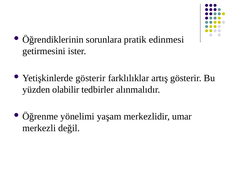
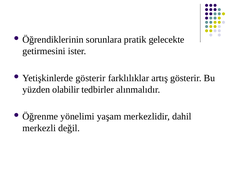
edinmesi: edinmesi -> gelecekte
umar: umar -> dahil
